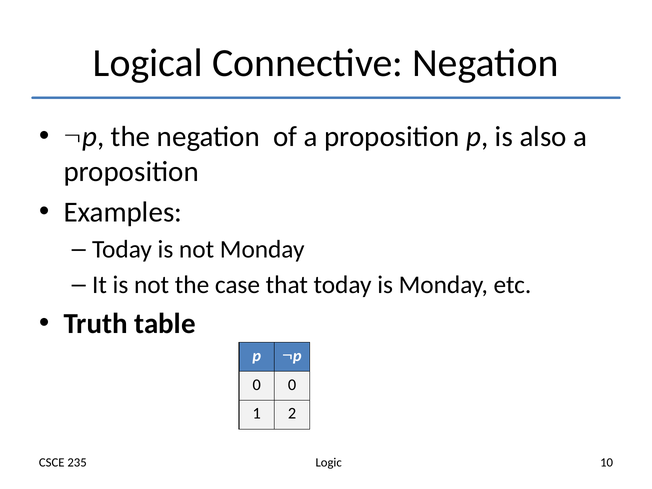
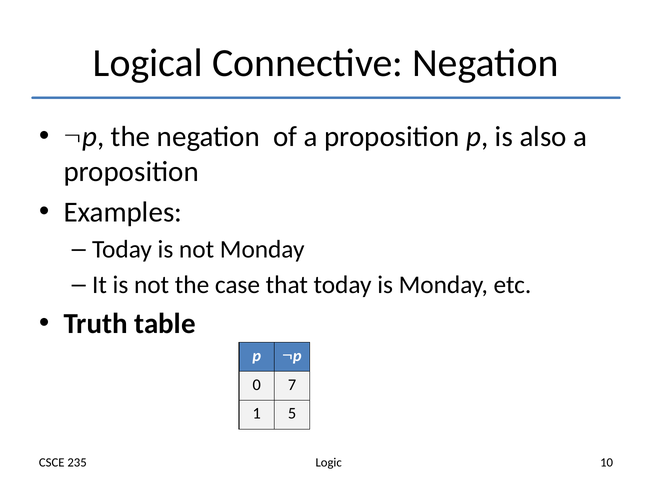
0 0: 0 -> 7
2: 2 -> 5
